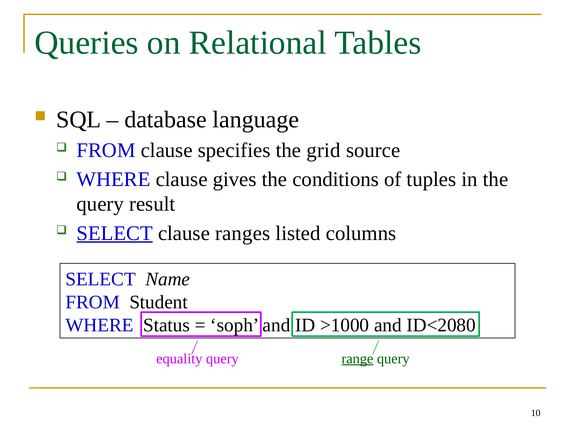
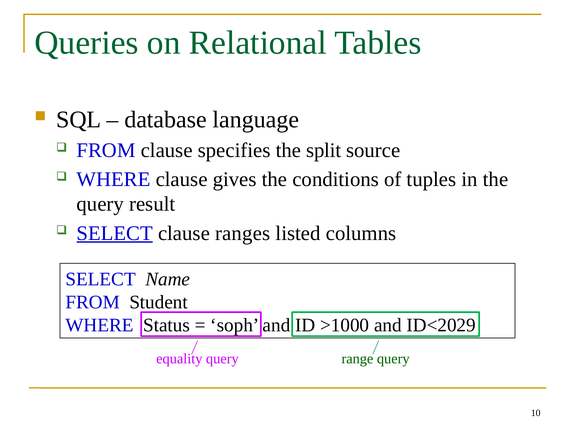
grid: grid -> split
ID<2080: ID<2080 -> ID<2029
range underline: present -> none
